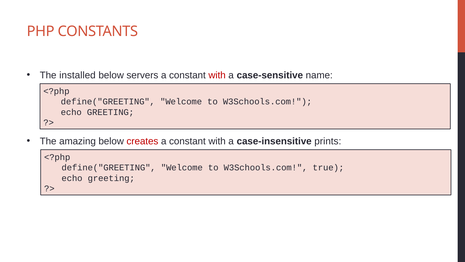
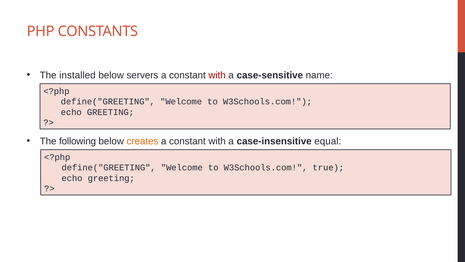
amazing: amazing -> following
creates colour: red -> orange
prints: prints -> equal
